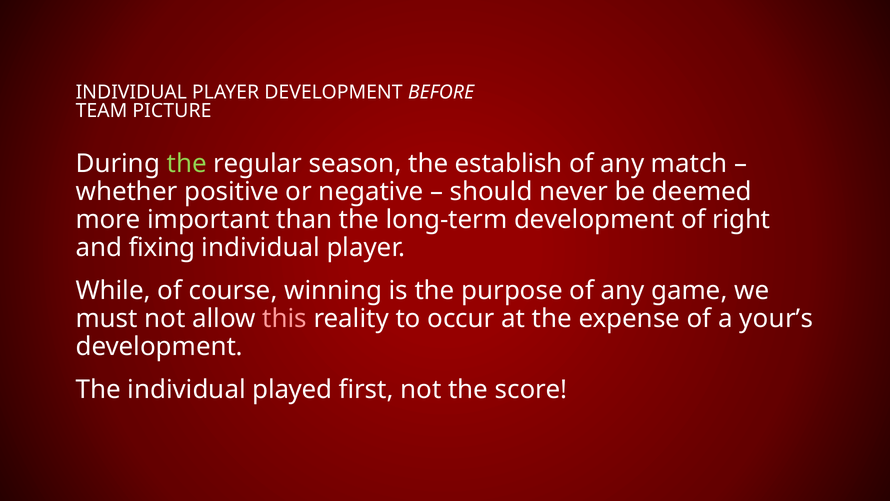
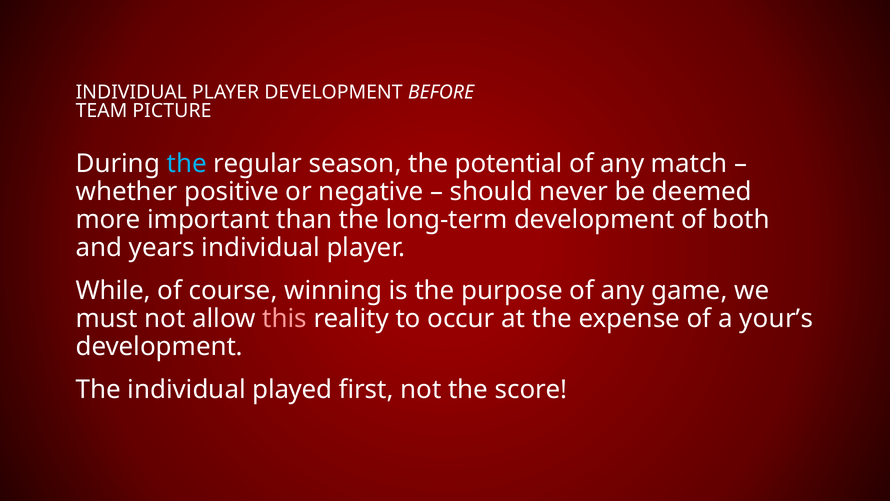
the at (187, 164) colour: light green -> light blue
establish: establish -> potential
right: right -> both
fixing: fixing -> years
